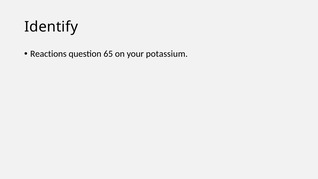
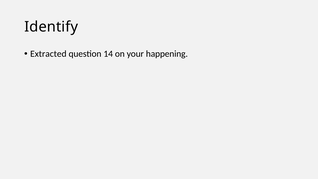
Reactions: Reactions -> Extracted
65: 65 -> 14
potassium: potassium -> happening
